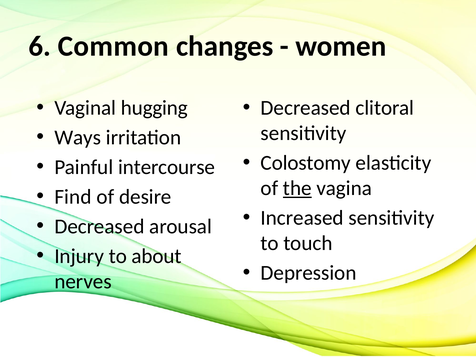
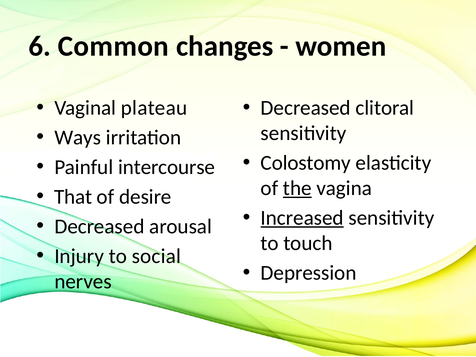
hugging: hugging -> plateau
Find: Find -> That
Increased underline: none -> present
about: about -> social
